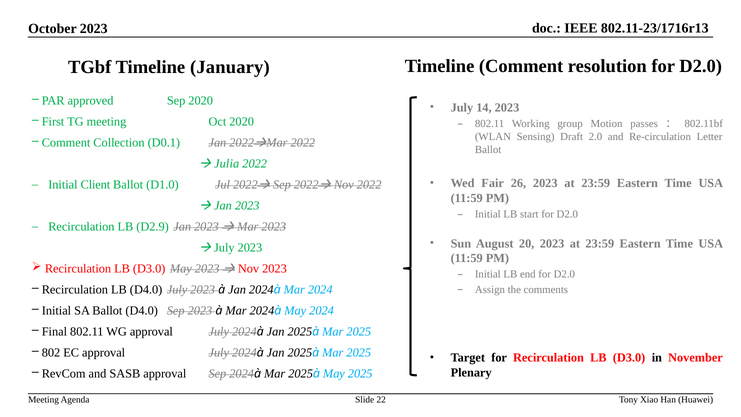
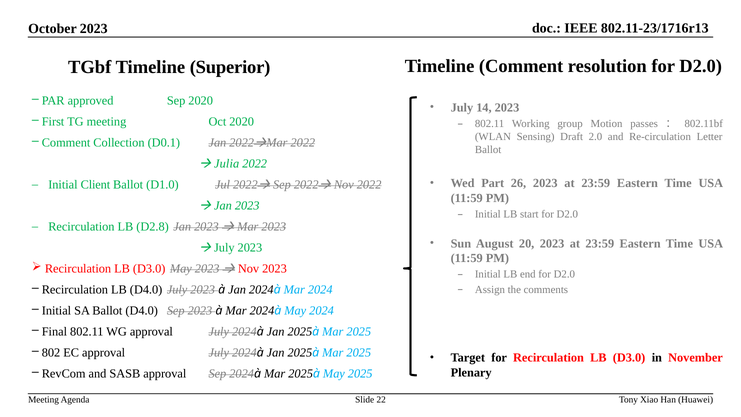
January: January -> Superior
Fair: Fair -> Part
D2.9: D2.9 -> D2.8
